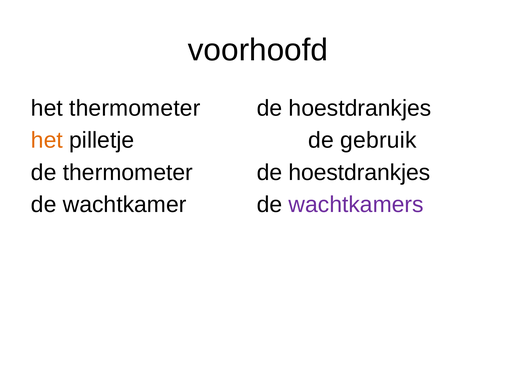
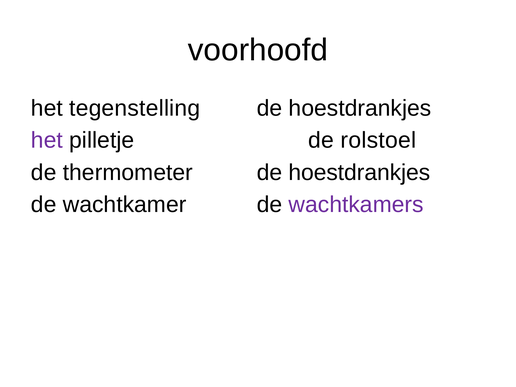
het thermometer: thermometer -> tegenstelling
het at (47, 140) colour: orange -> purple
gebruik: gebruik -> rolstoel
